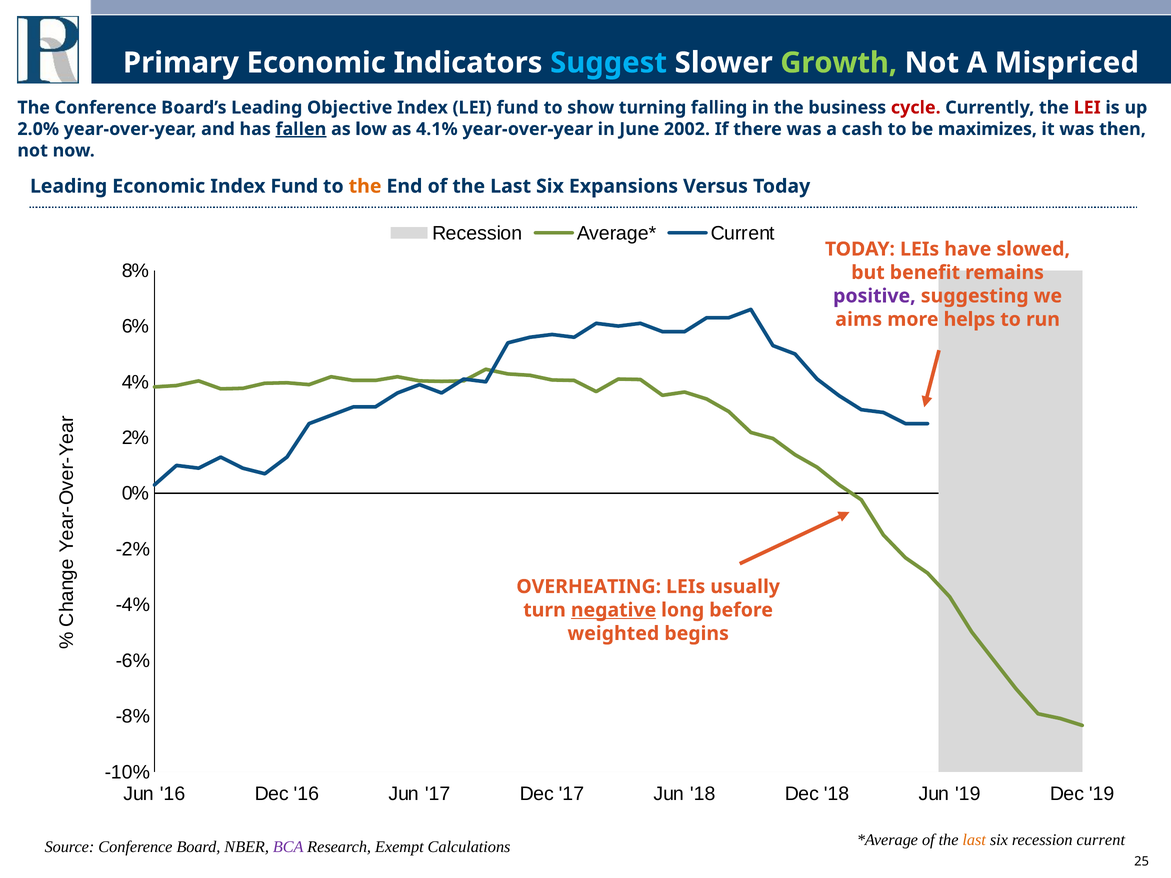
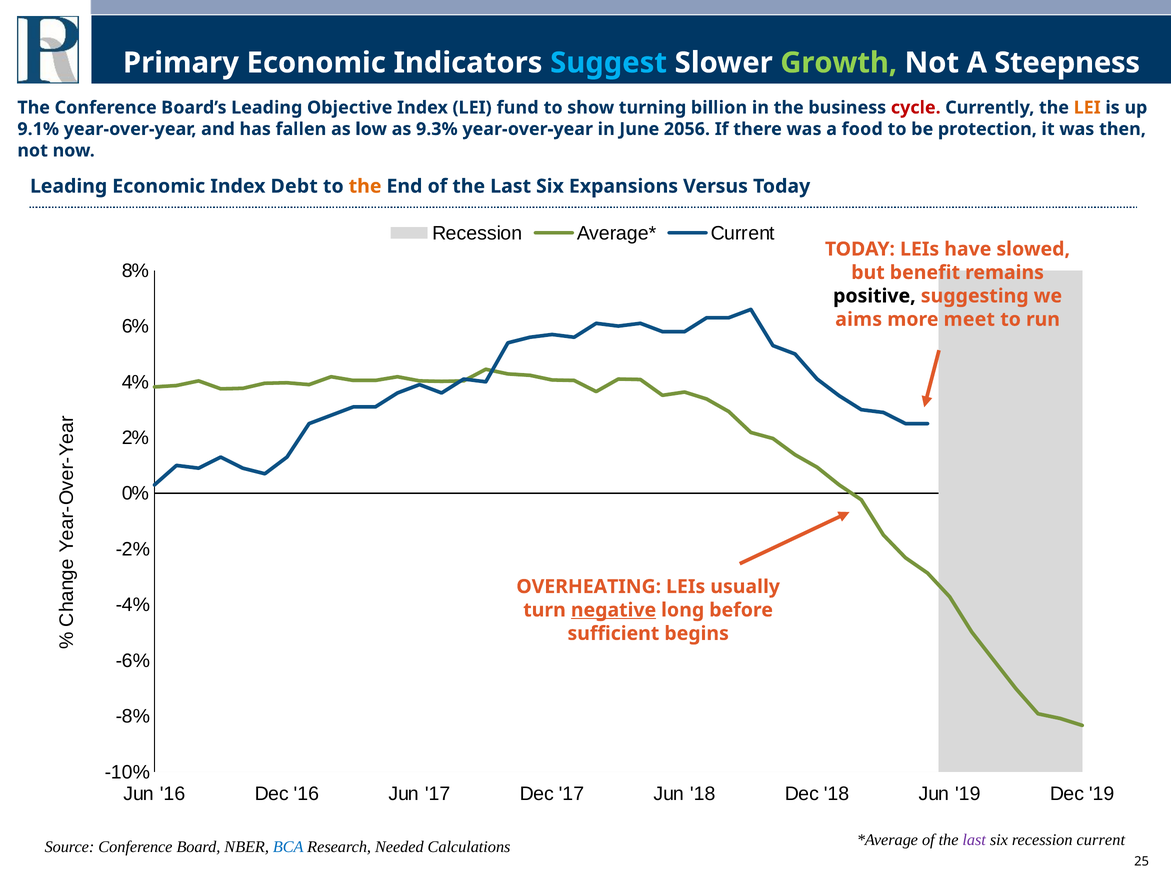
Mispriced: Mispriced -> Steepness
falling: falling -> billion
LEI at (1087, 108) colour: red -> orange
2.0%: 2.0% -> 9.1%
fallen underline: present -> none
4.1%: 4.1% -> 9.3%
2002: 2002 -> 2056
cash: cash -> food
maximizes: maximizes -> protection
Index Fund: Fund -> Debt
positive colour: purple -> black
helps: helps -> meet
weighted: weighted -> sufficient
last at (974, 840) colour: orange -> purple
BCA colour: purple -> blue
Exempt: Exempt -> Needed
